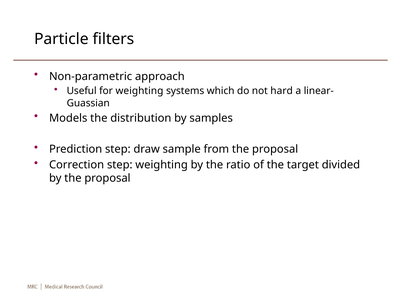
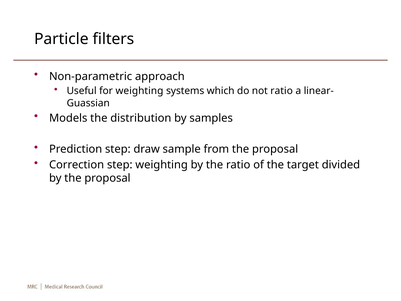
not hard: hard -> ratio
